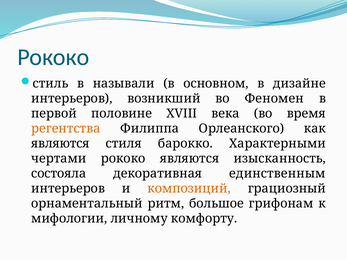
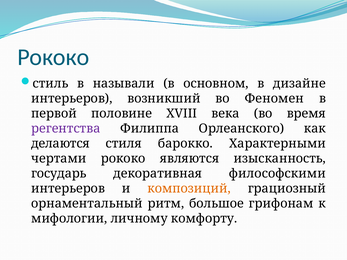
регентства colour: orange -> purple
являются at (60, 144): являются -> делаются
состояла: состояла -> государь
единственным: единственным -> философскими
